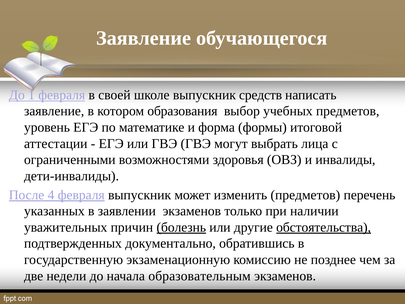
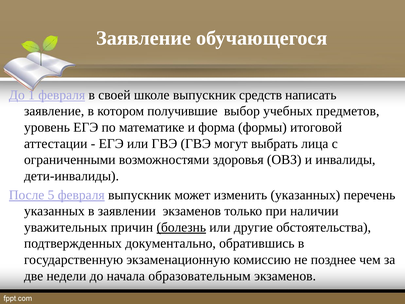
образования: образования -> получившие
4: 4 -> 5
изменить предметов: предметов -> указанных
обстоятельства underline: present -> none
